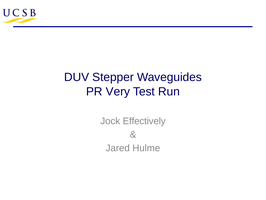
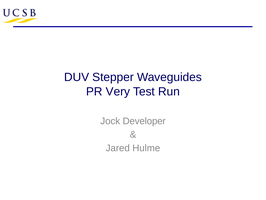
Effectively: Effectively -> Developer
